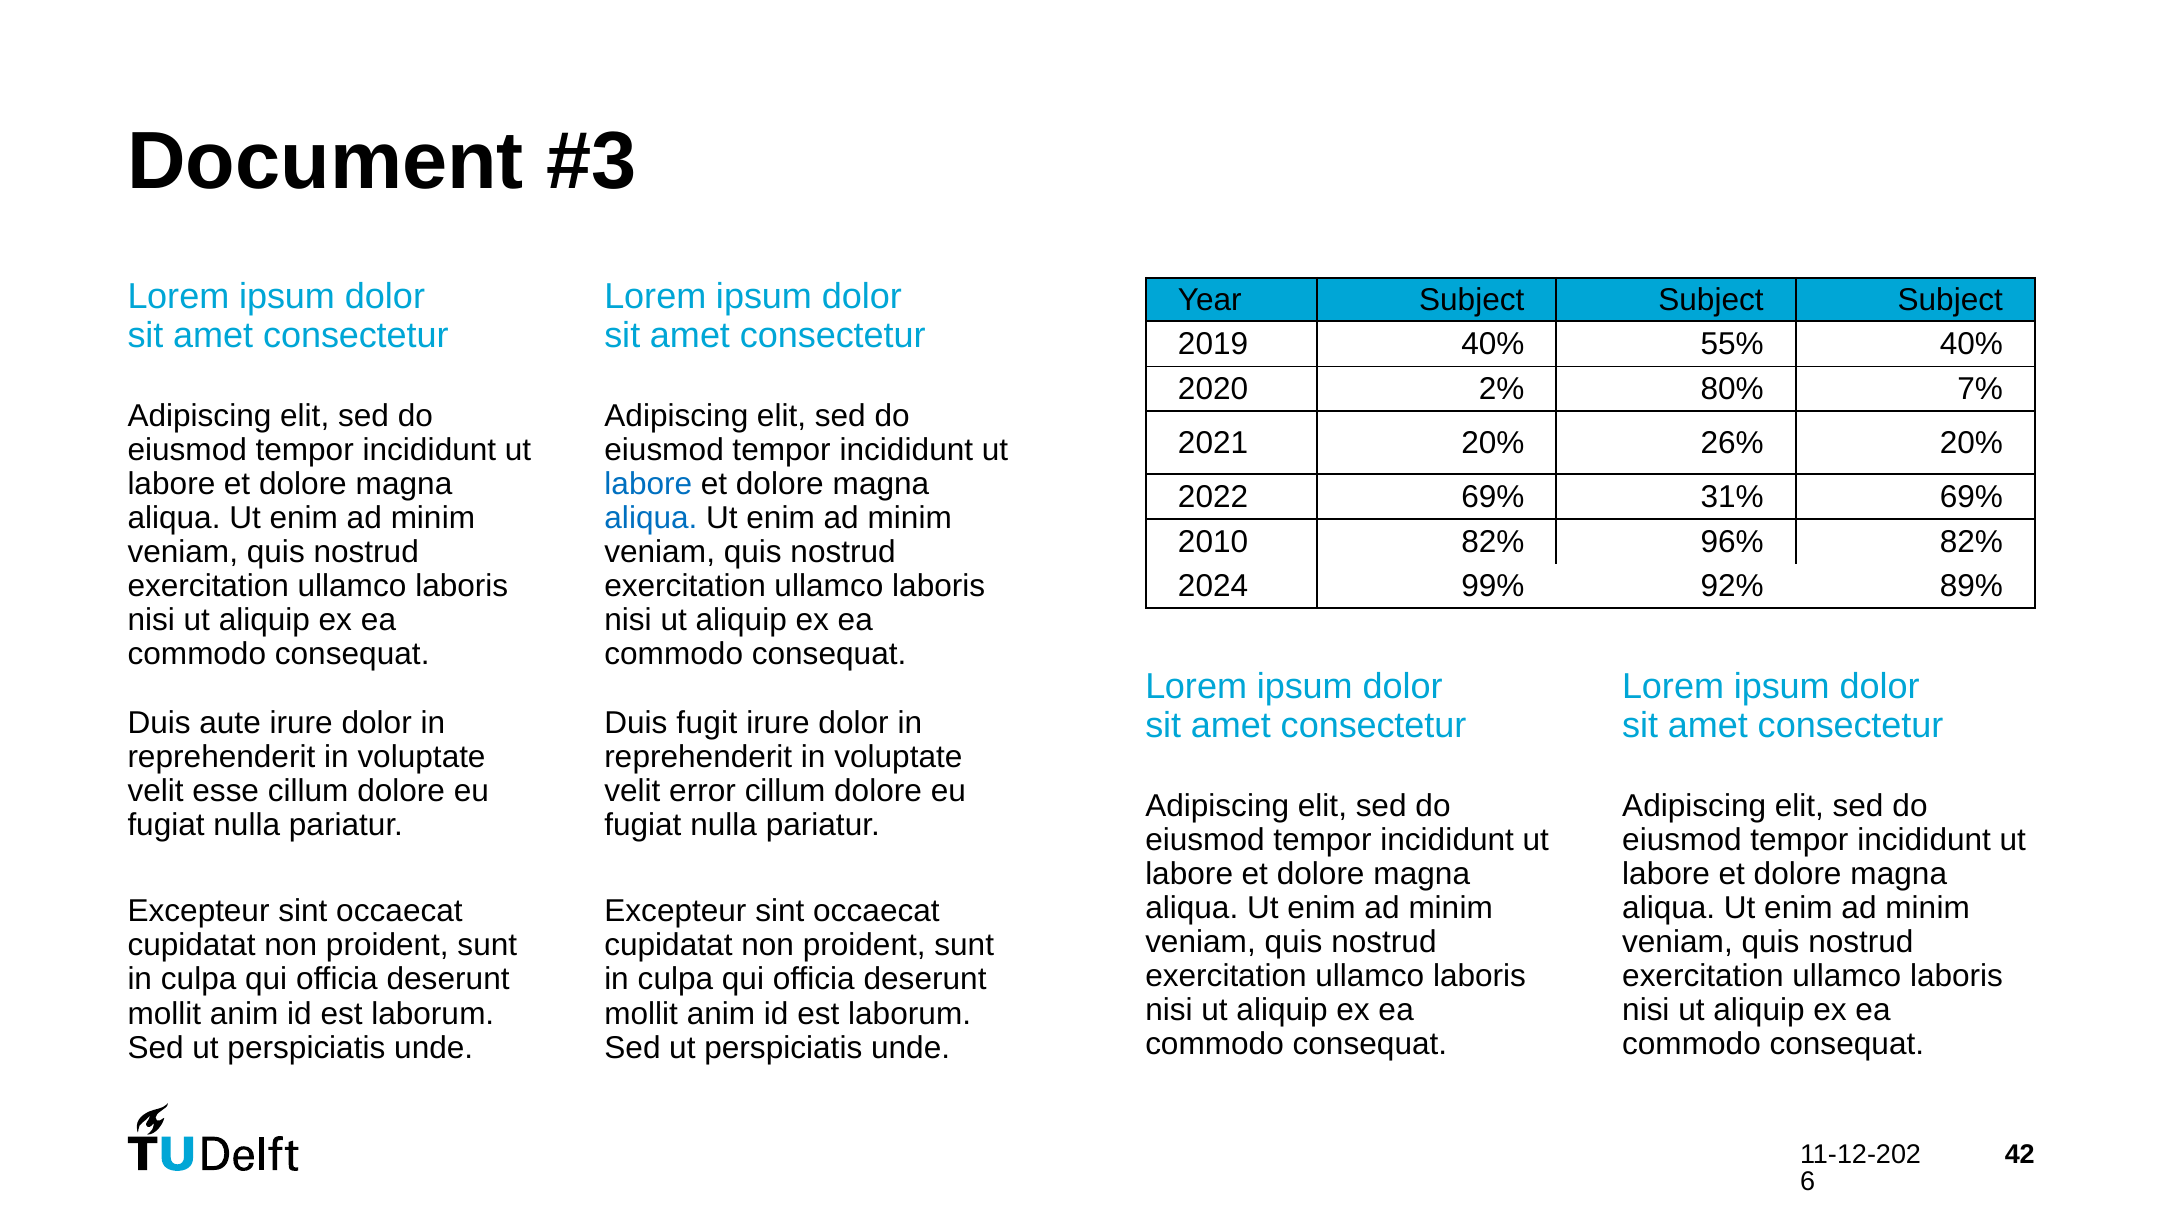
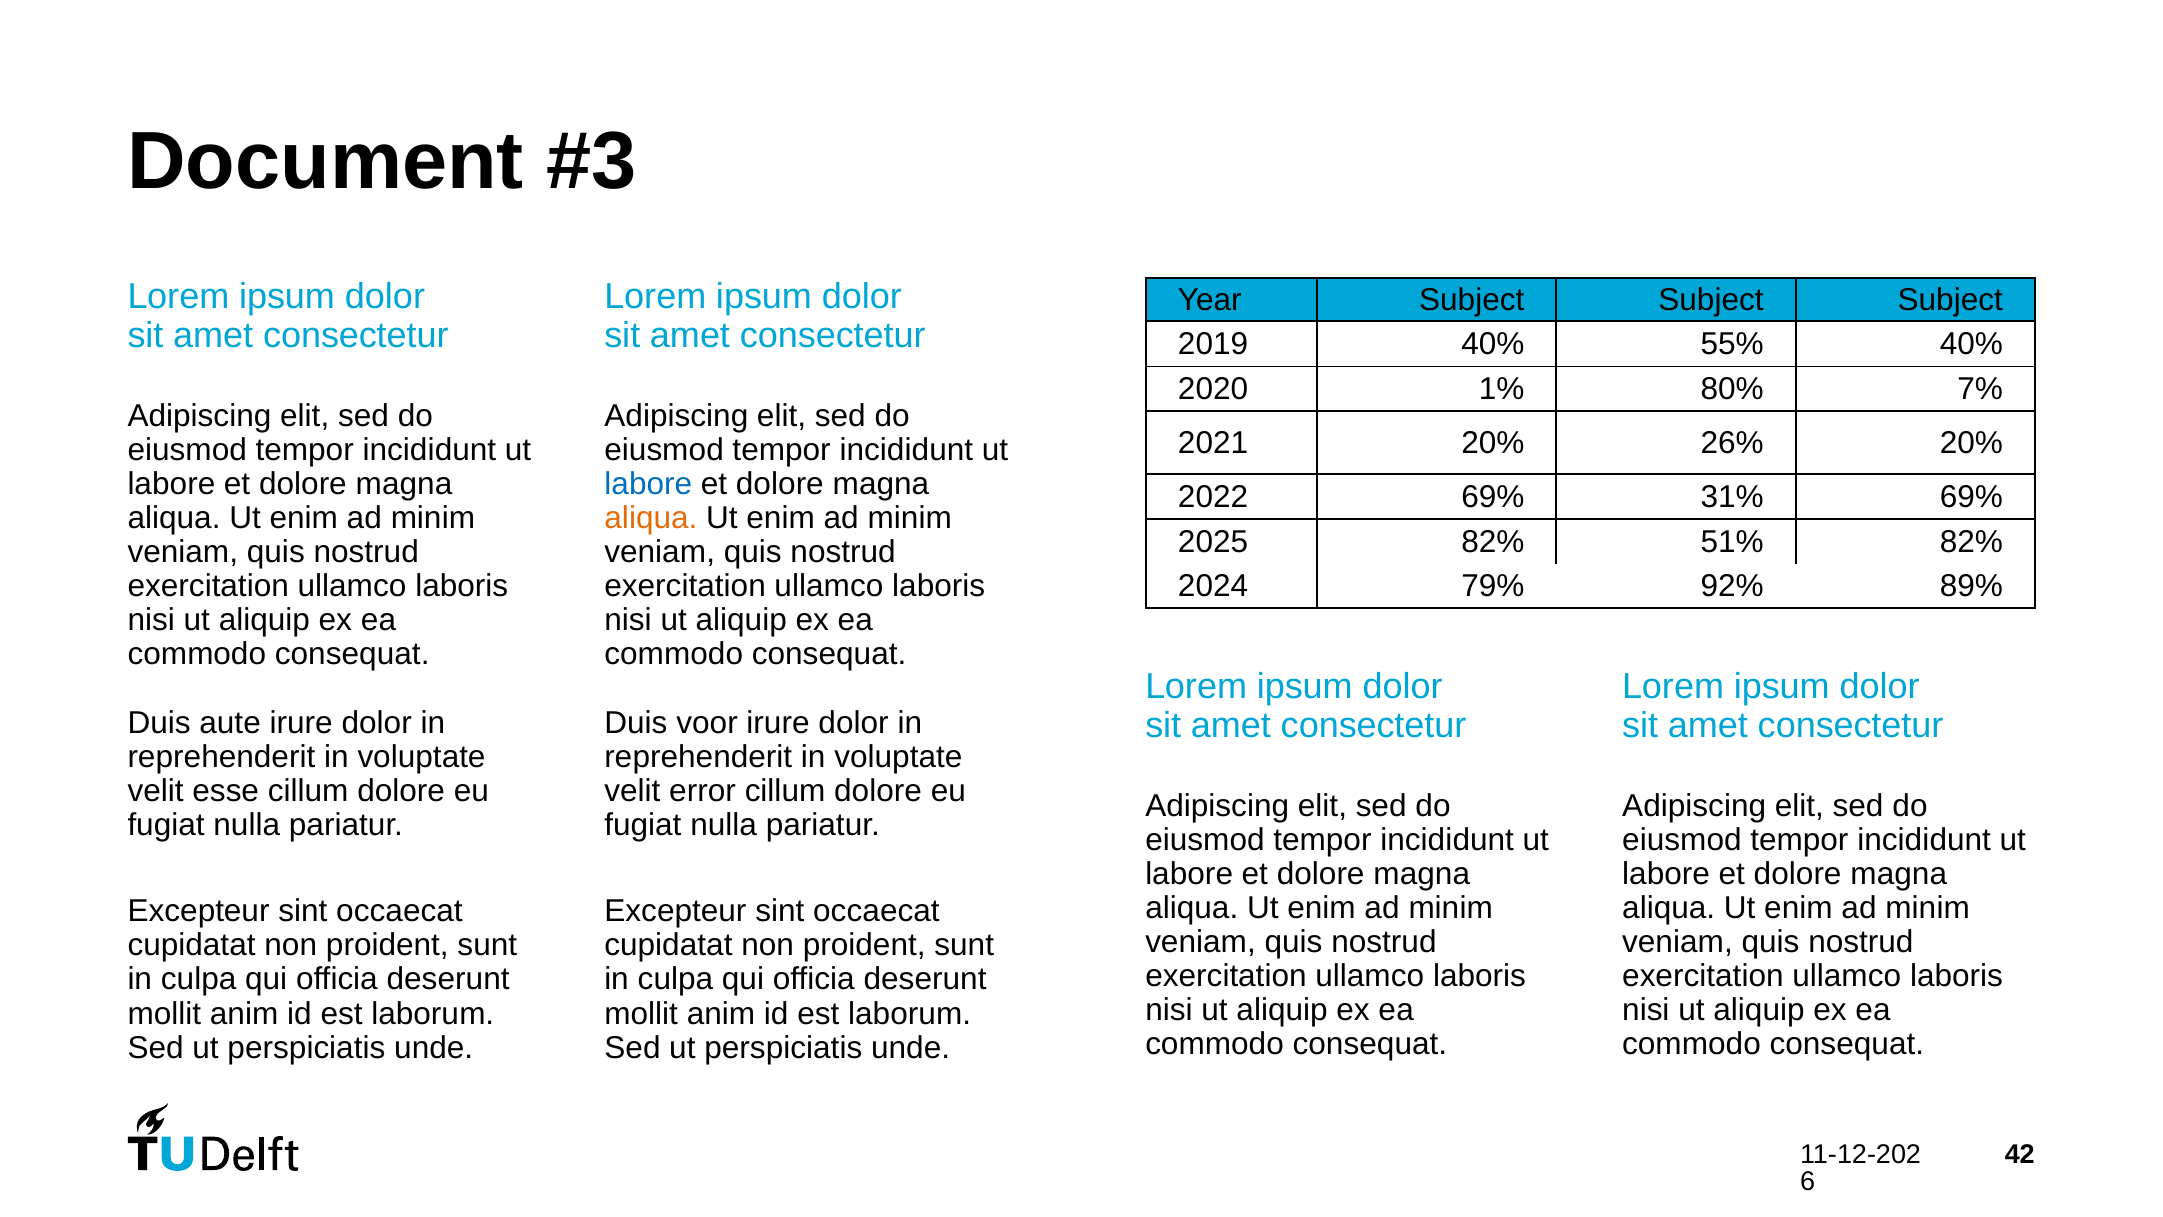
2%: 2% -> 1%
aliqua at (651, 518) colour: blue -> orange
2010: 2010 -> 2025
96%: 96% -> 51%
99%: 99% -> 79%
fugit: fugit -> voor
